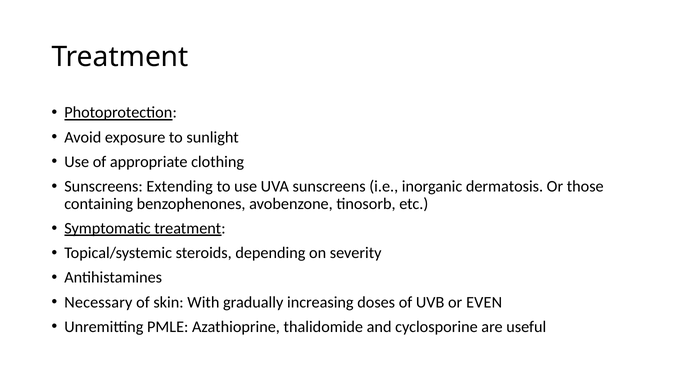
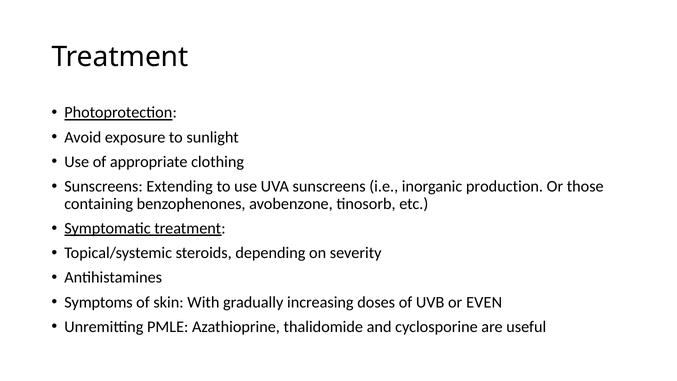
dermatosis: dermatosis -> production
Necessary: Necessary -> Symptoms
